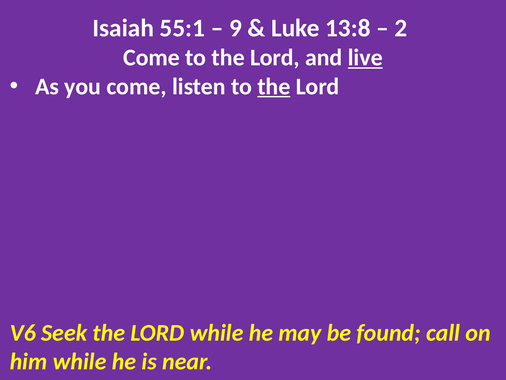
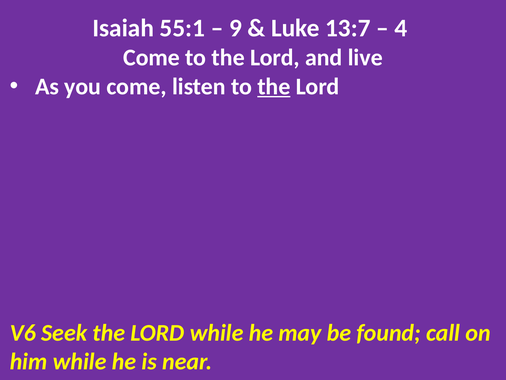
13:8: 13:8 -> 13:7
2: 2 -> 4
live underline: present -> none
